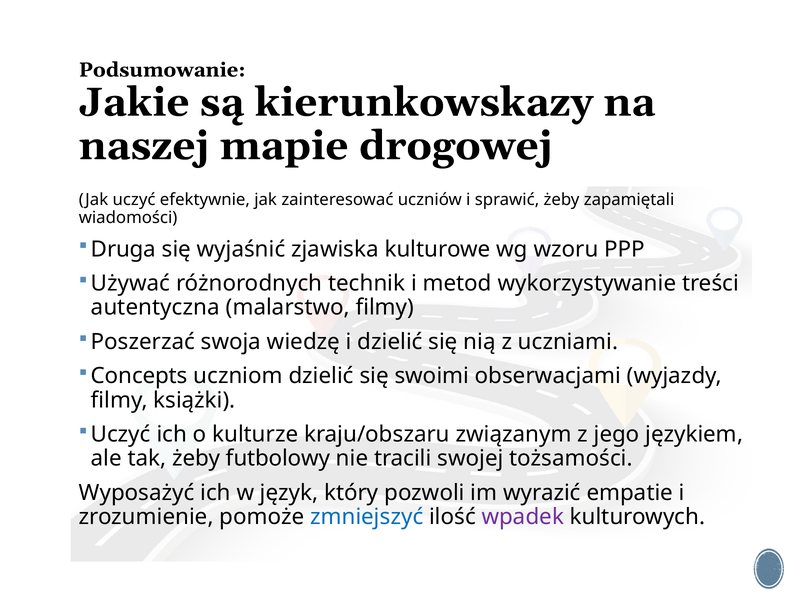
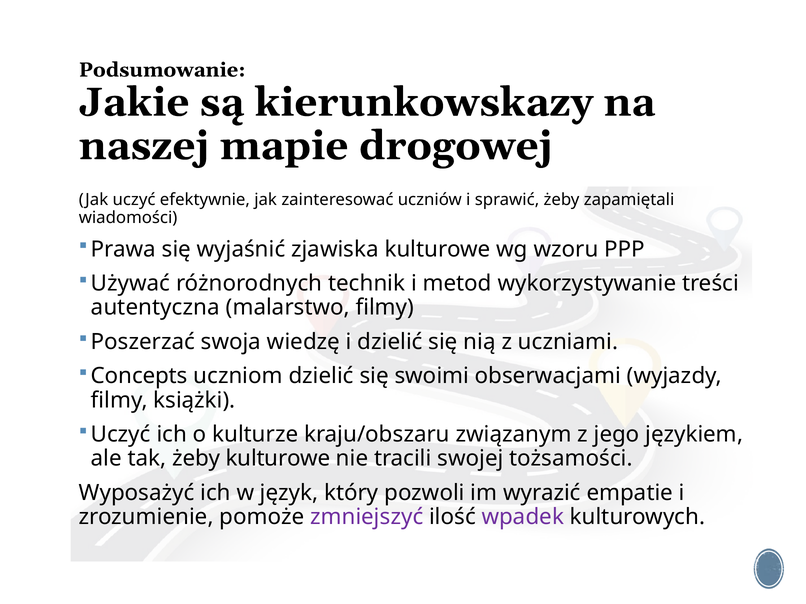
Druga: Druga -> Prawa
żeby futbolowy: futbolowy -> kulturowe
zmniejszyć colour: blue -> purple
